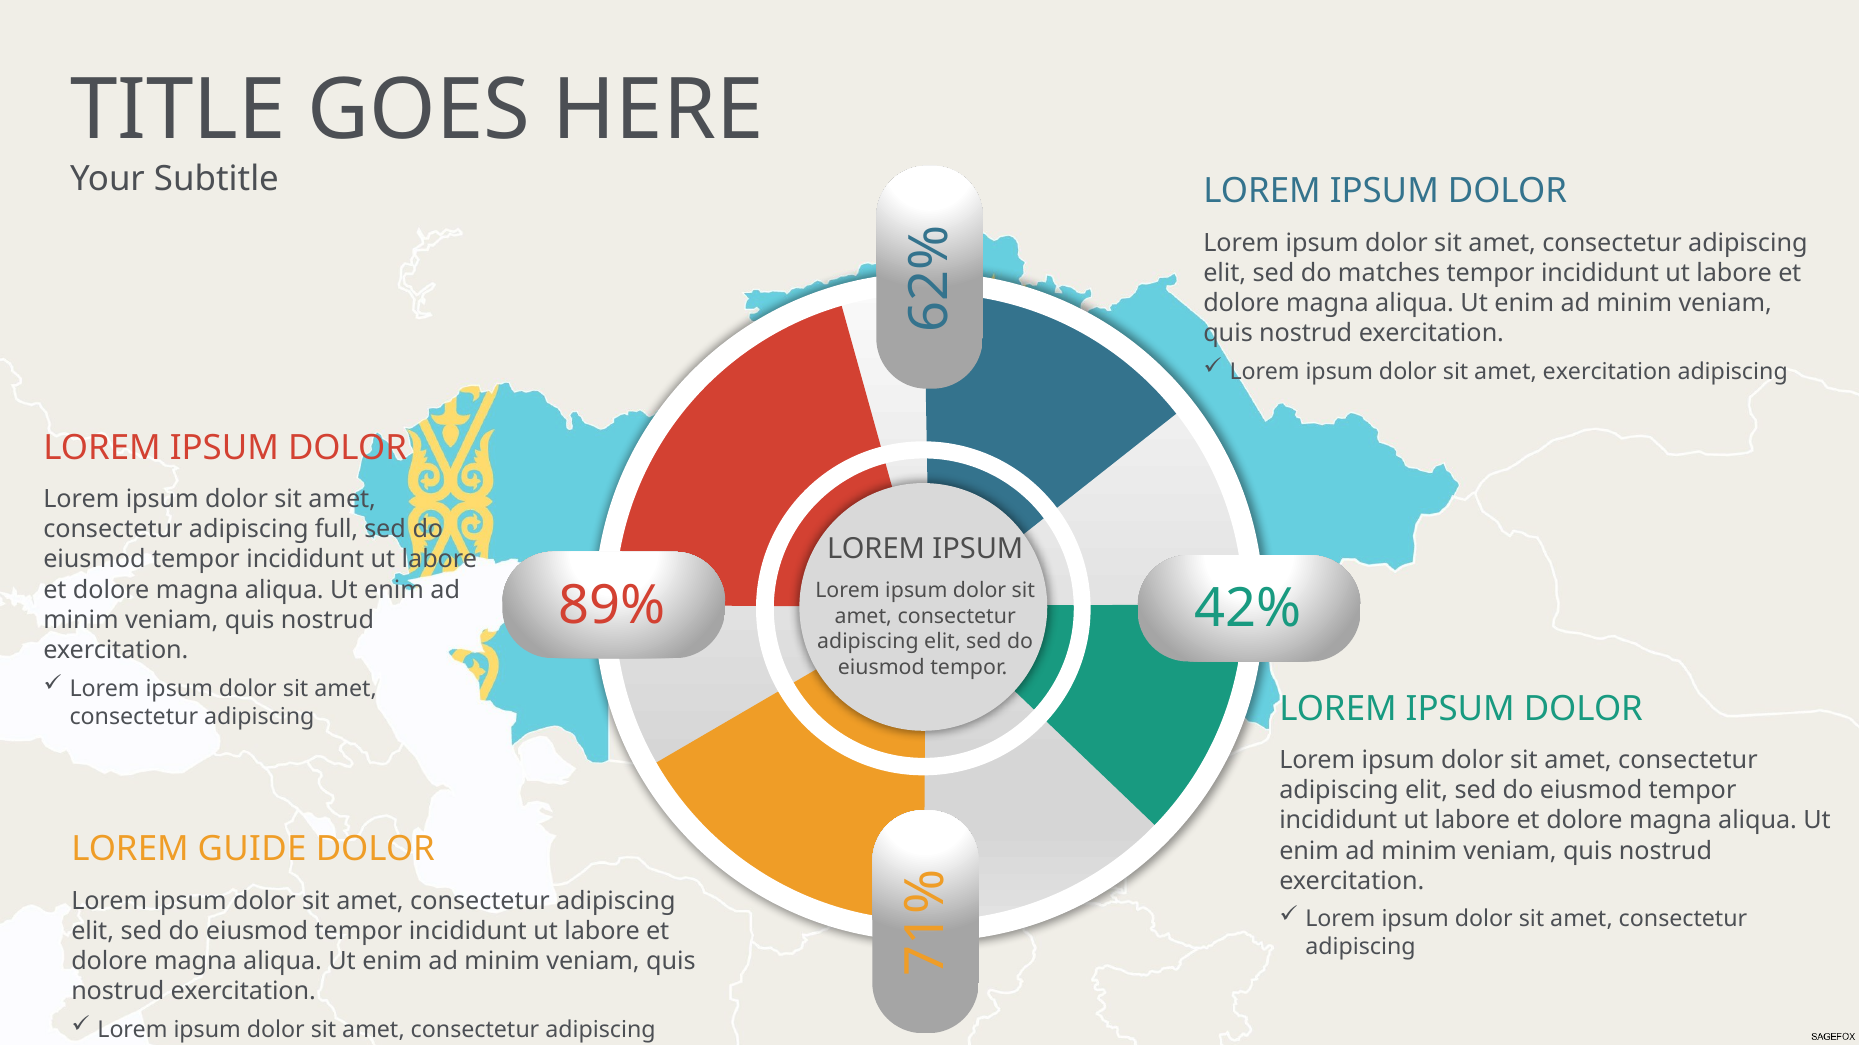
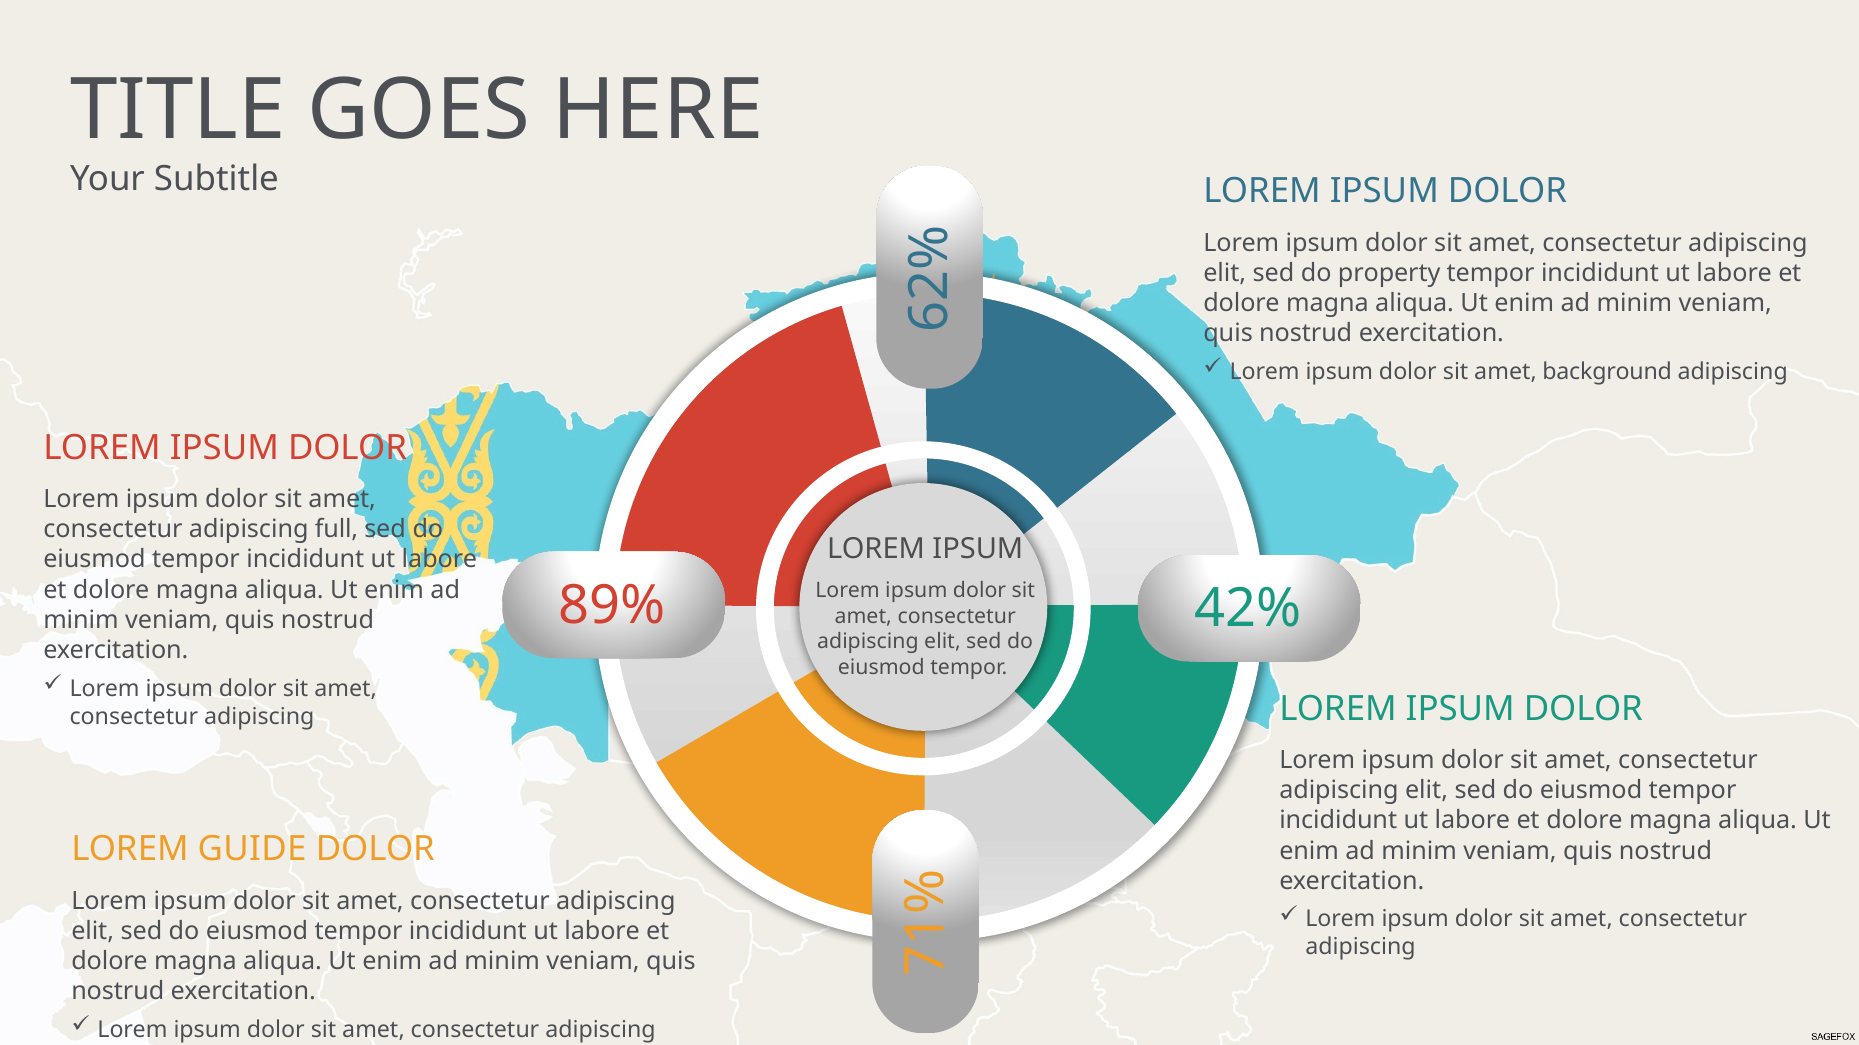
matches: matches -> property
amet exercitation: exercitation -> background
